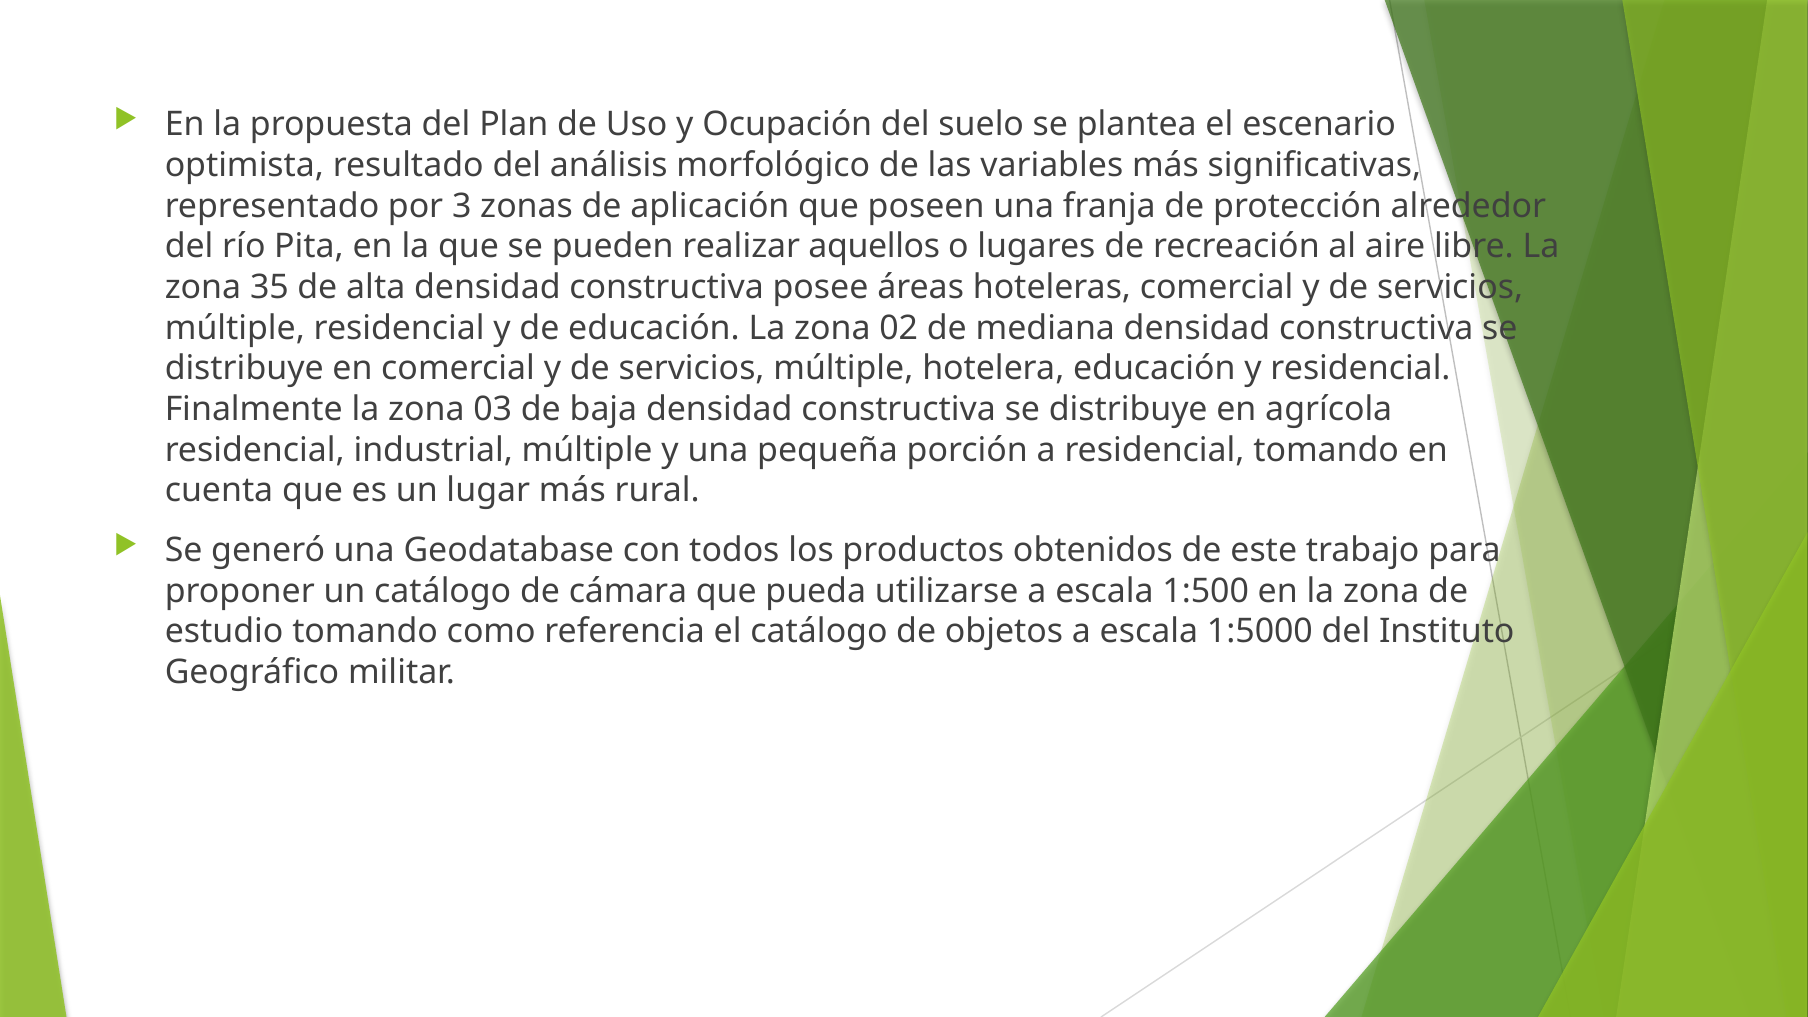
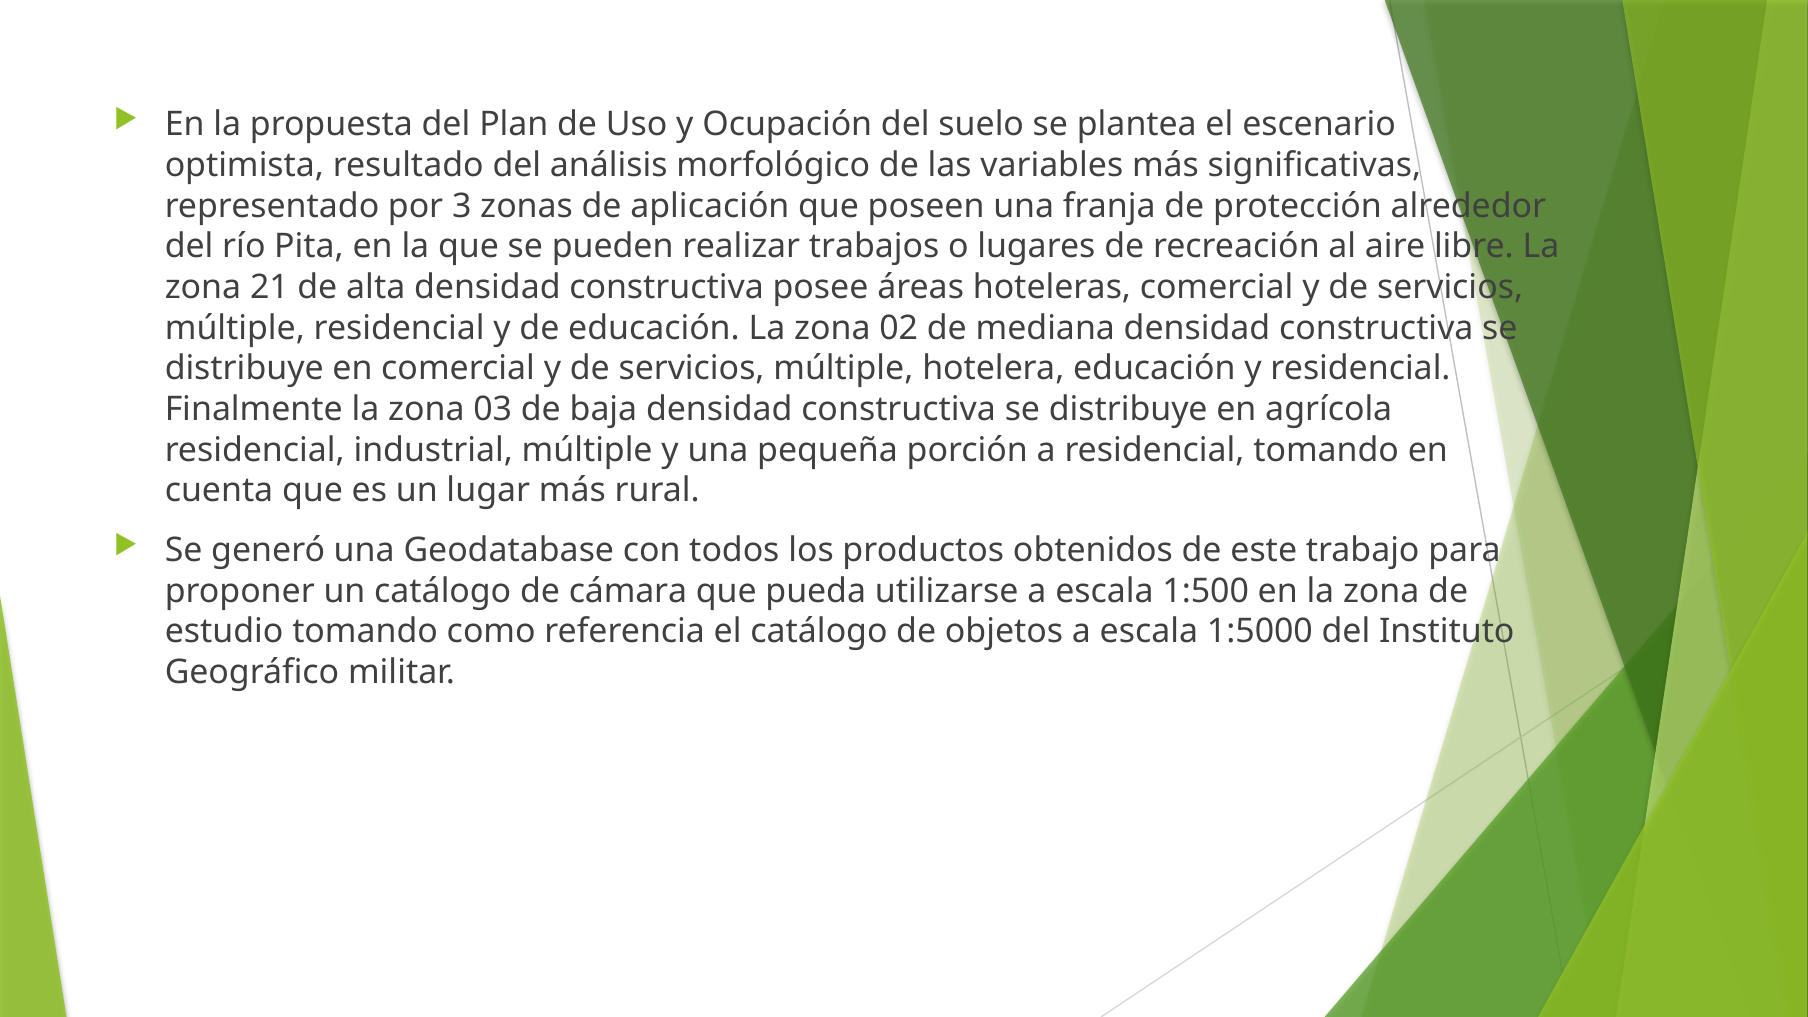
aquellos: aquellos -> trabajos
35: 35 -> 21
